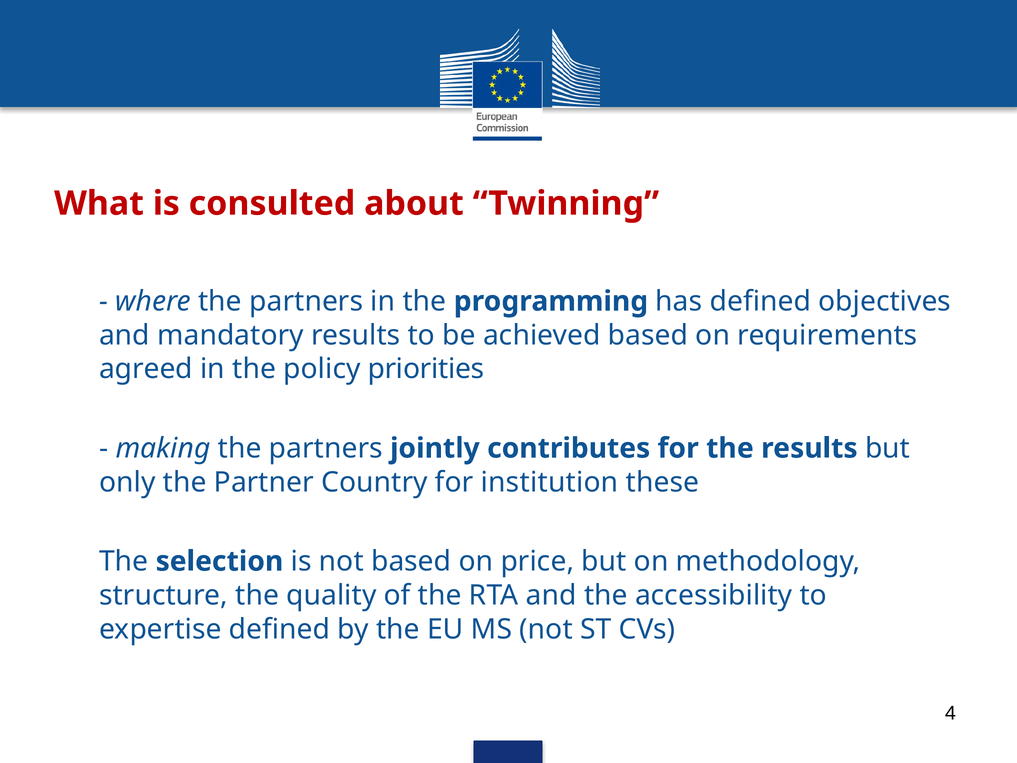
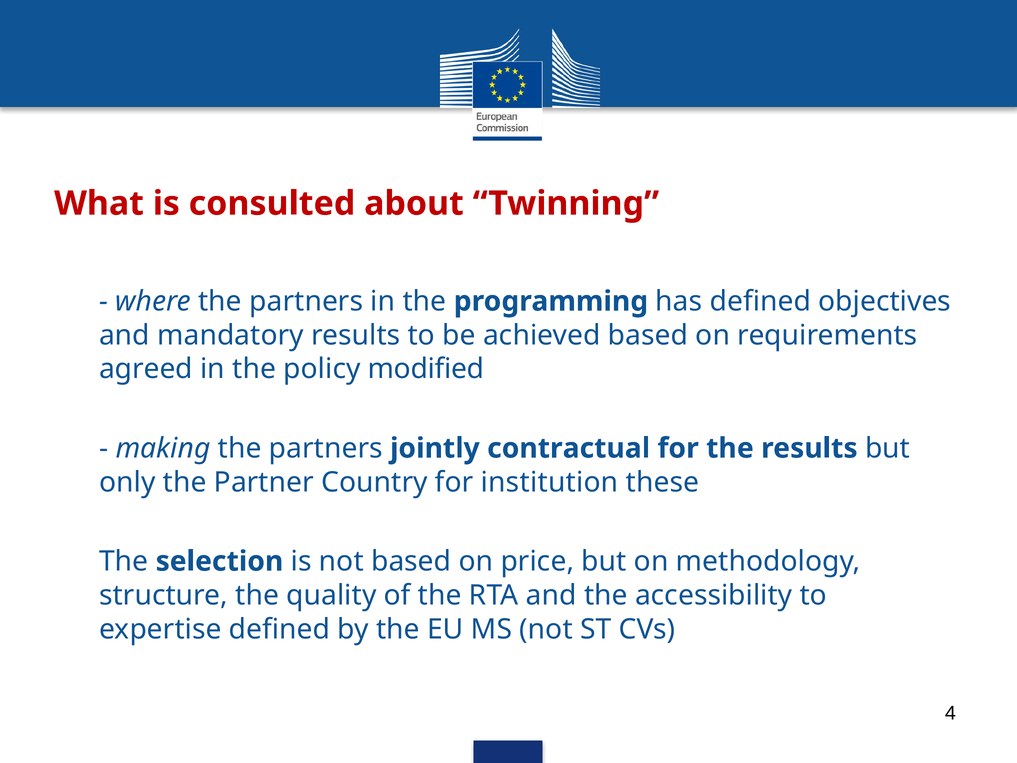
priorities: priorities -> modified
contributes: contributes -> contractual
